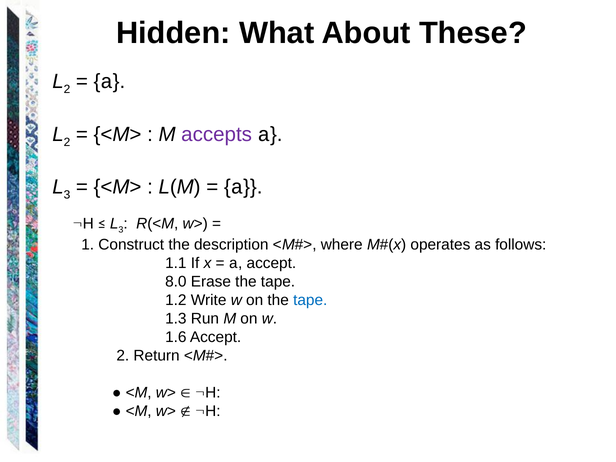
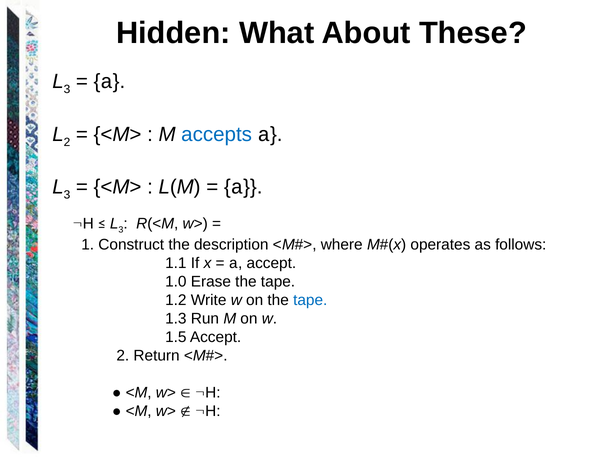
2 at (67, 90): 2 -> 3
accepts colour: purple -> blue
8.0: 8.0 -> 1.0
1.6: 1.6 -> 1.5
